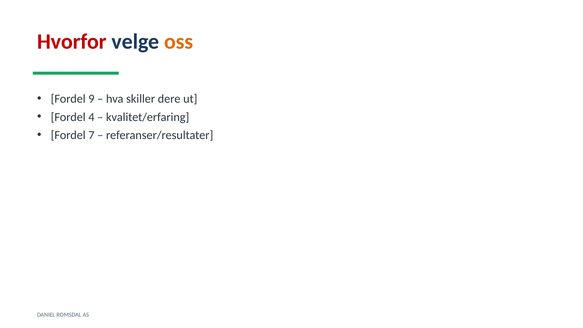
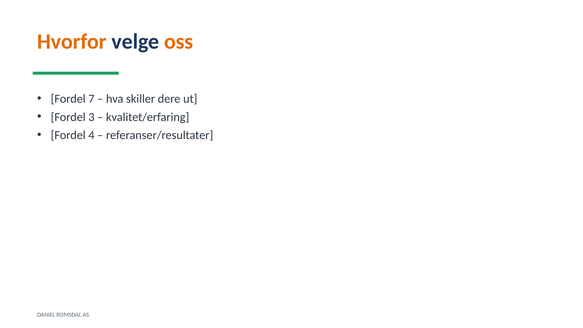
Hvorfor colour: red -> orange
9: 9 -> 7
4: 4 -> 3
7: 7 -> 4
